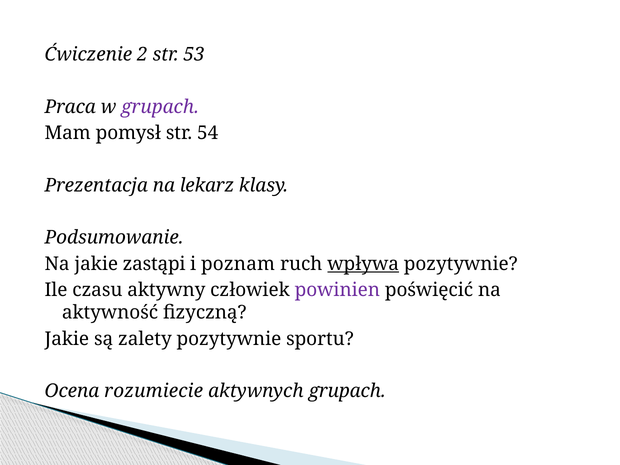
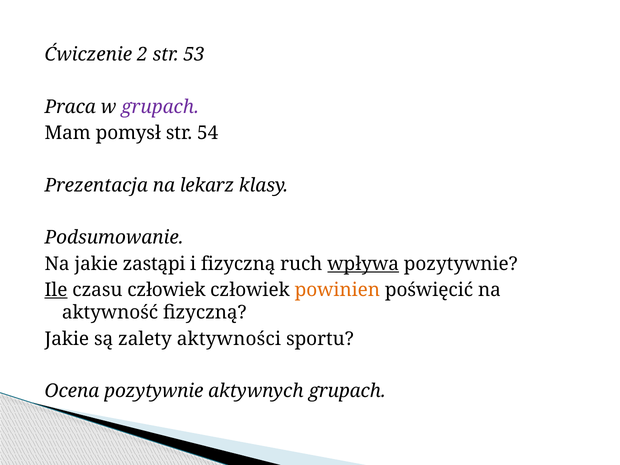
i poznam: poznam -> fizyczną
Ile underline: none -> present
czasu aktywny: aktywny -> człowiek
powinien colour: purple -> orange
zalety pozytywnie: pozytywnie -> aktywności
Ocena rozumiecie: rozumiecie -> pozytywnie
